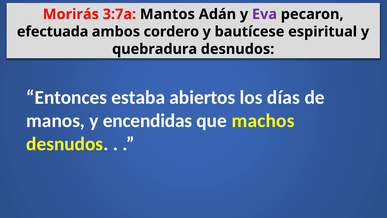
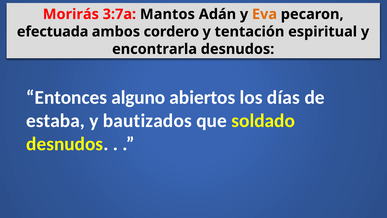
Eva colour: purple -> orange
bautícese: bautícese -> tentación
quebradura: quebradura -> encontrarla
estaba: estaba -> alguno
manos: manos -> estaba
encendidas: encendidas -> bautizados
machos: machos -> soldado
